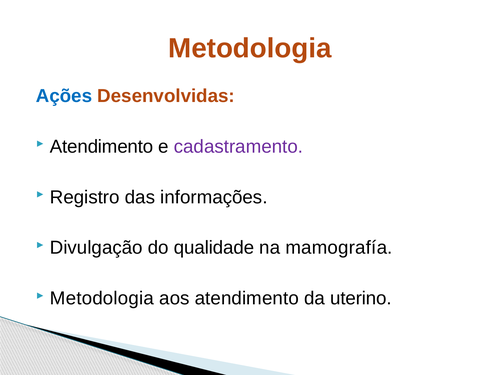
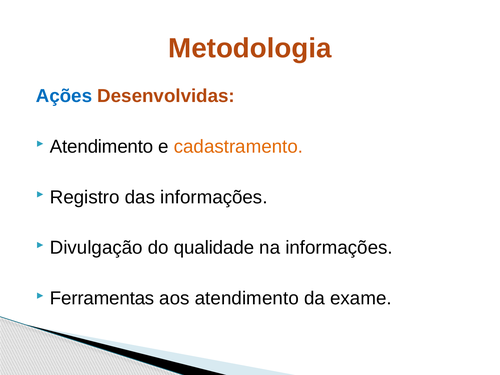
cadastramento colour: purple -> orange
na mamografía: mamografía -> informações
Metodologia at (102, 298): Metodologia -> Ferramentas
uterino: uterino -> exame
